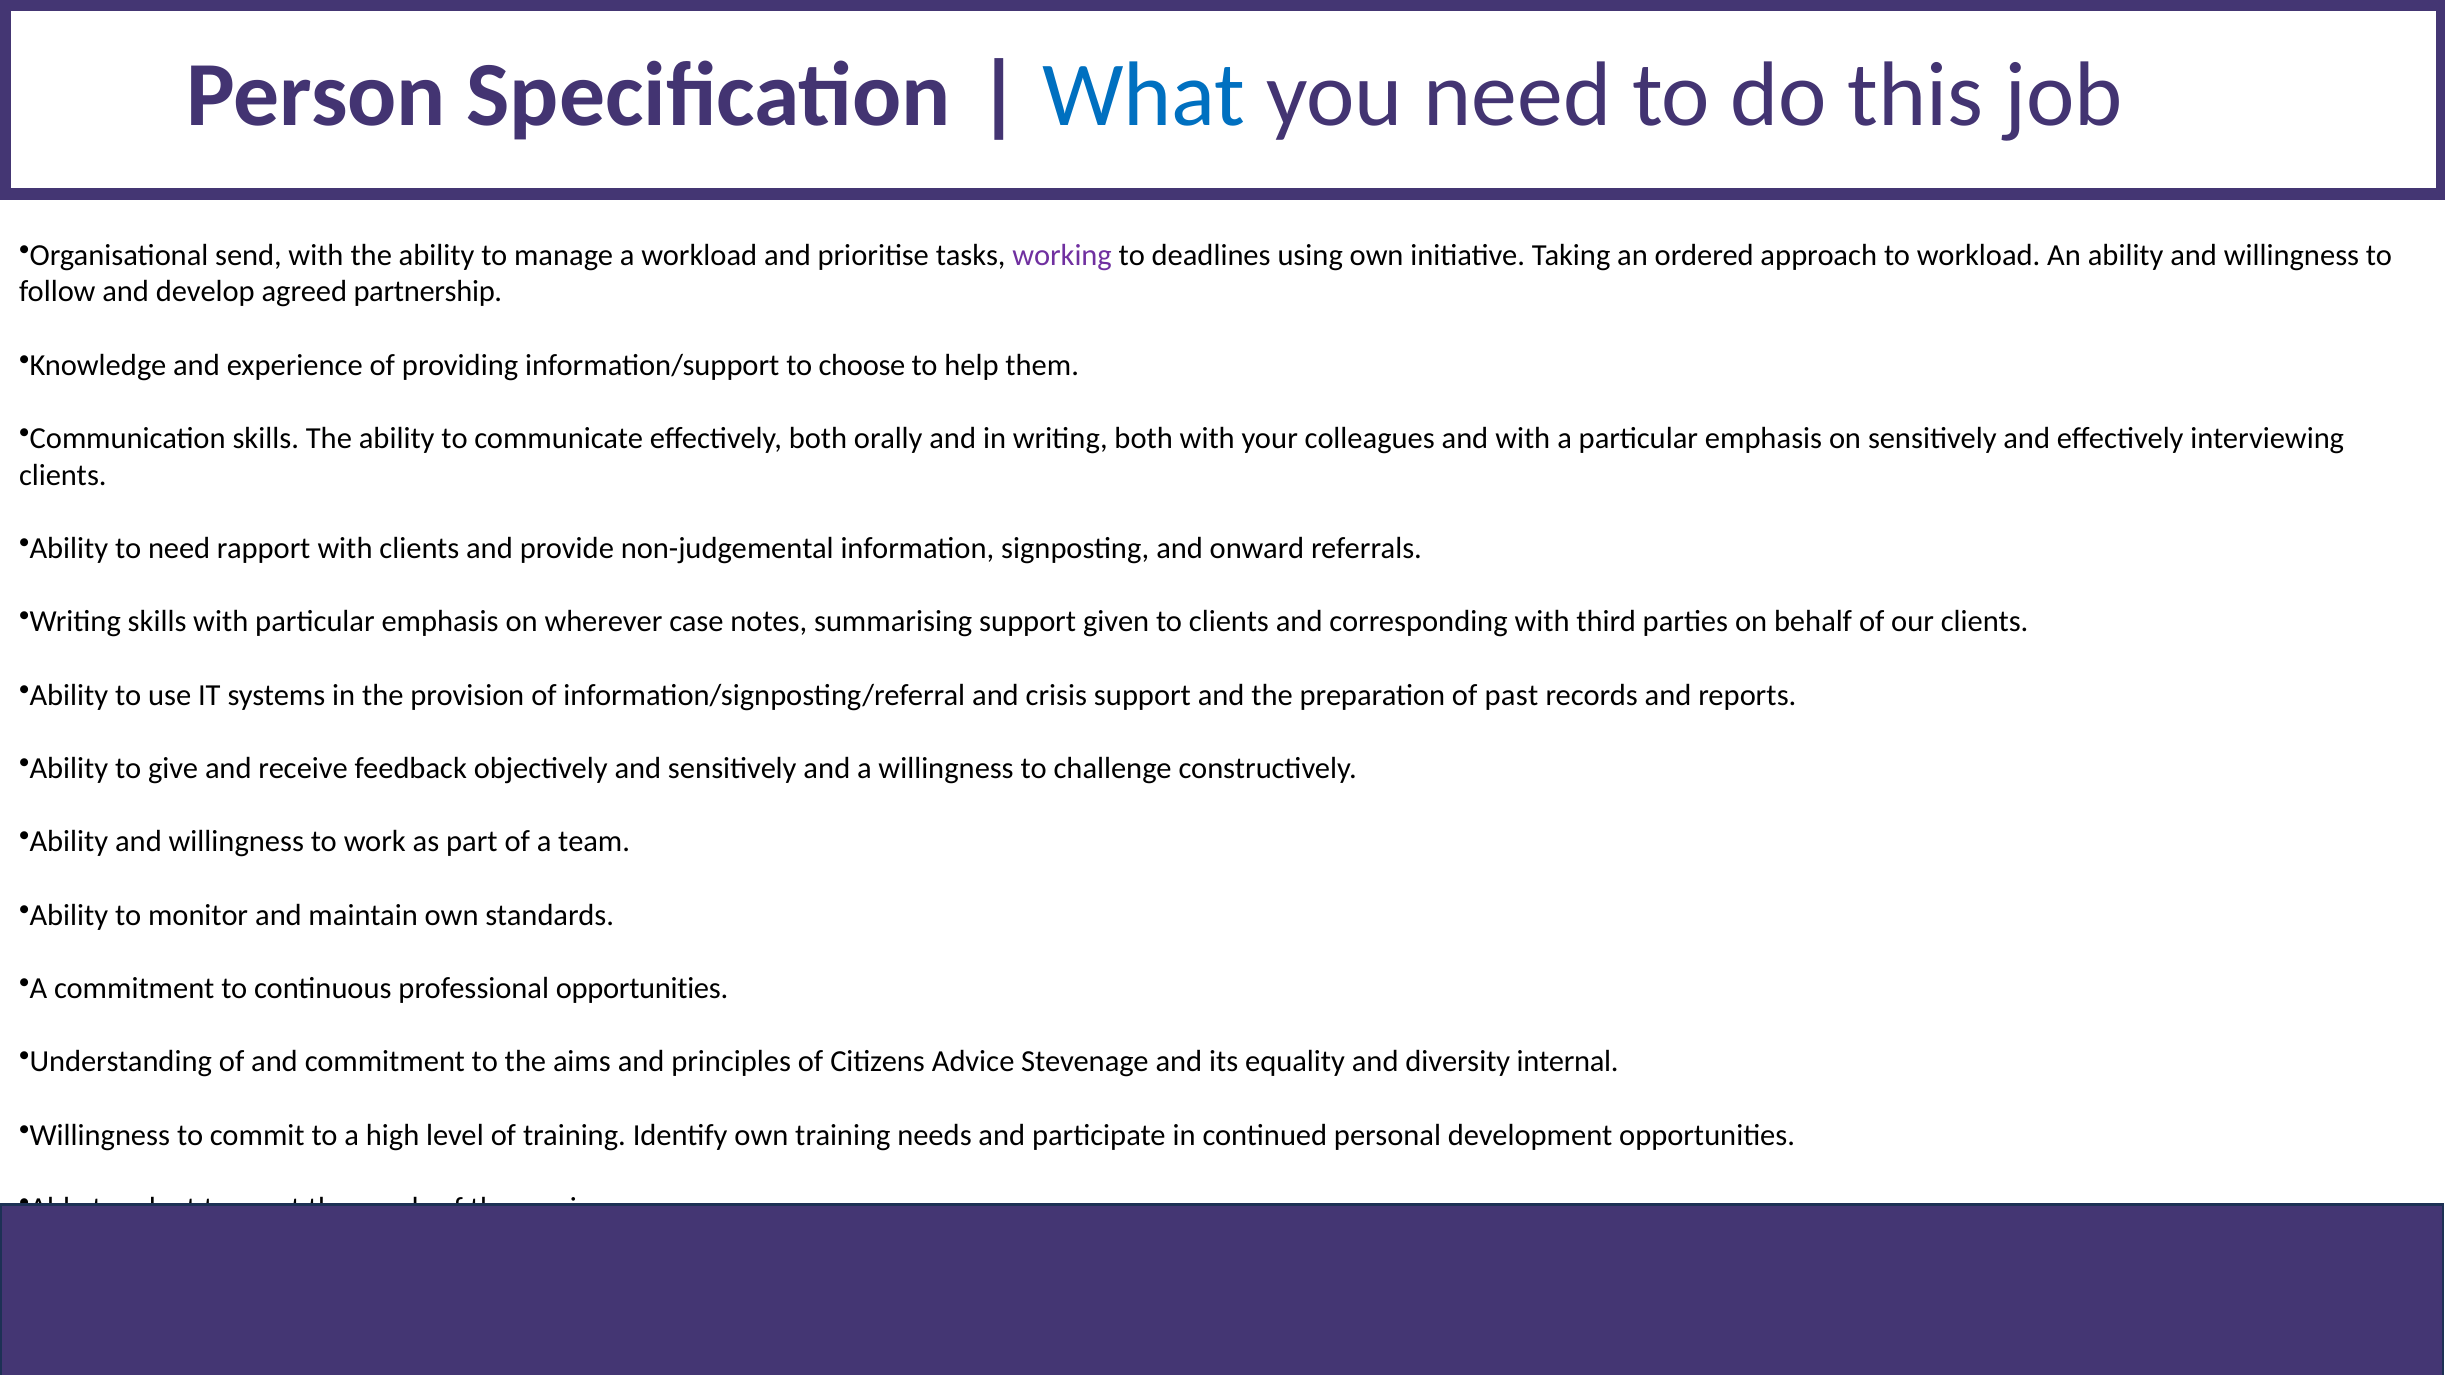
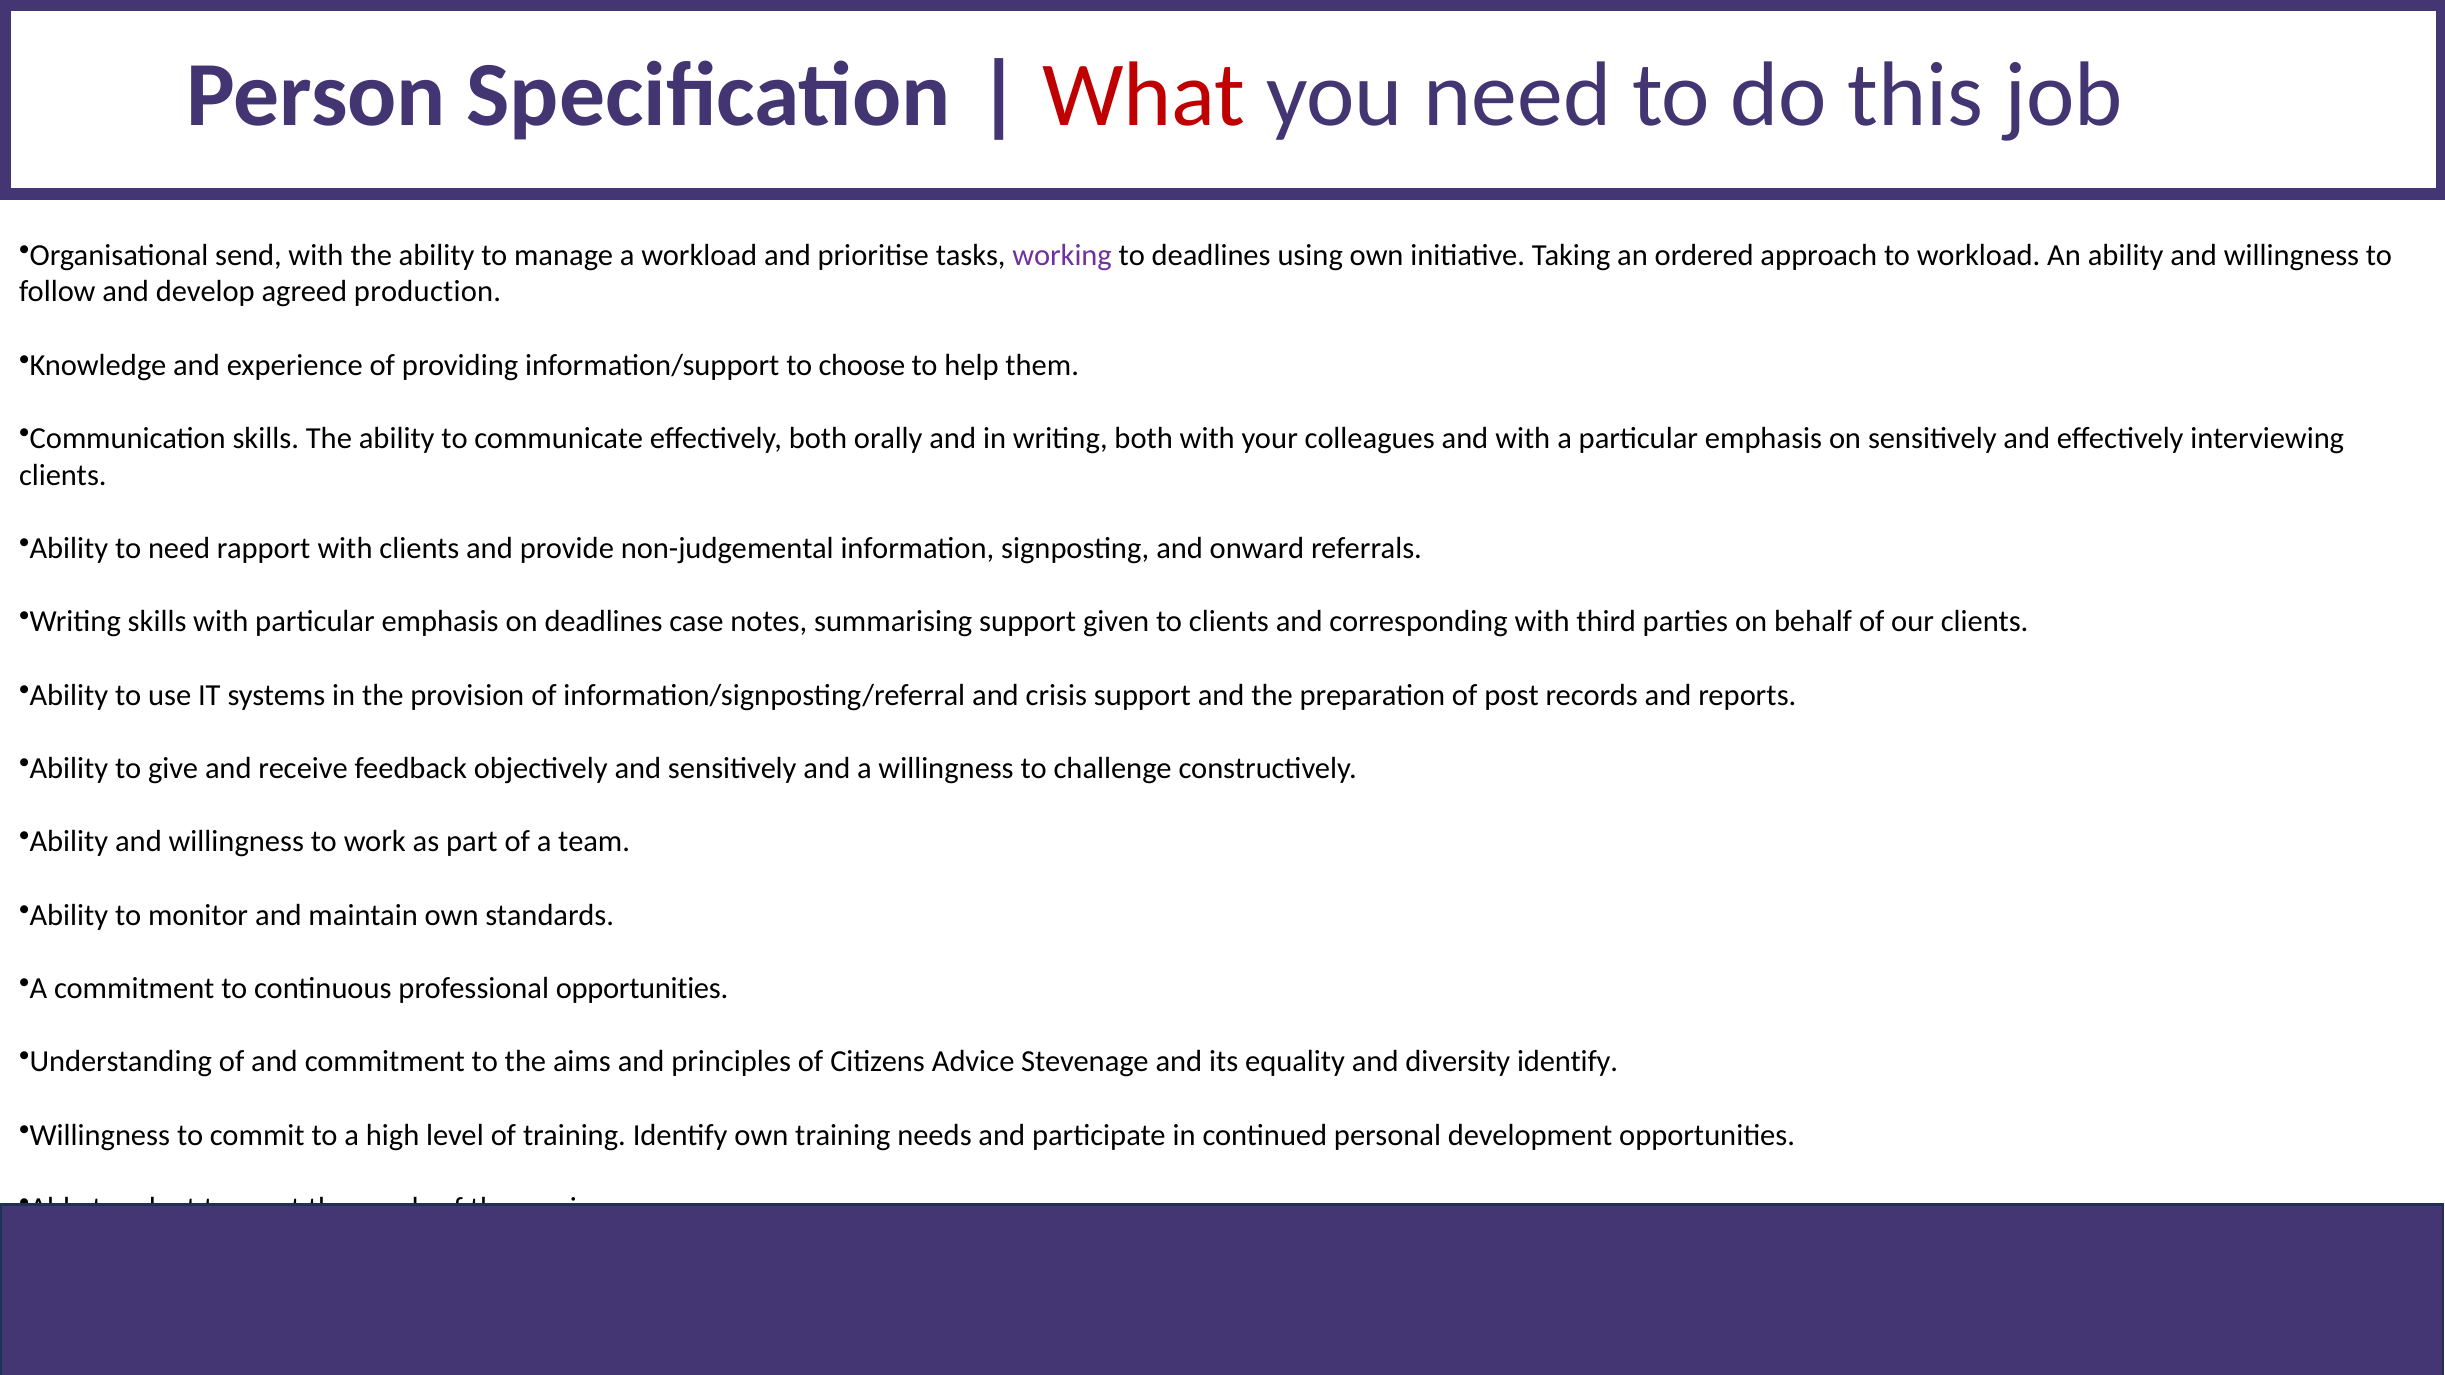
What colour: blue -> red
partnership: partnership -> production
on wherever: wherever -> deadlines
past: past -> post
diversity internal: internal -> identify
